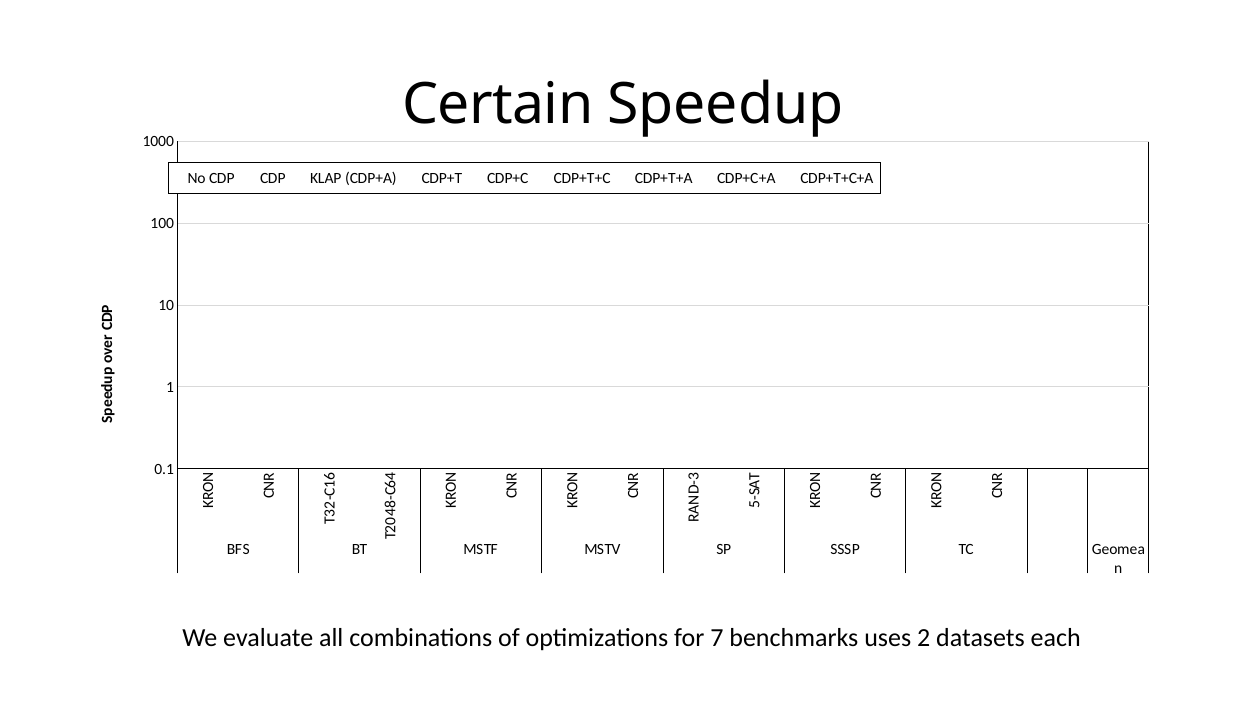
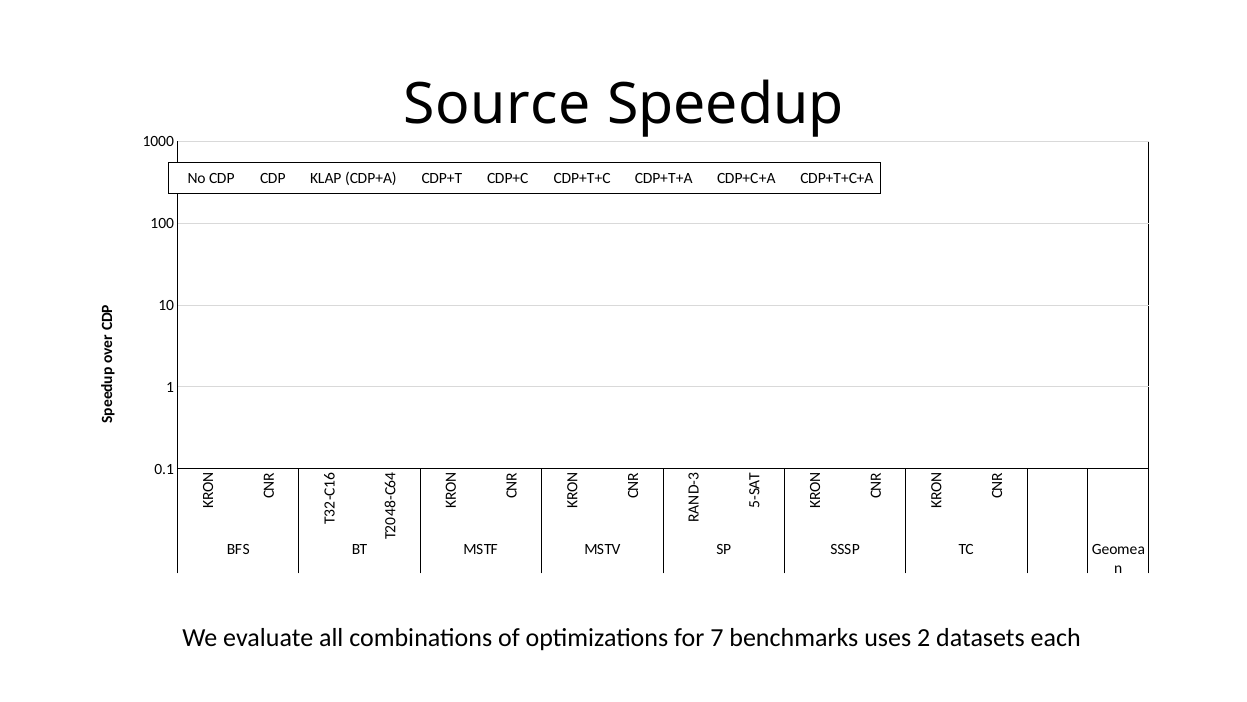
Certain: Certain -> Source
